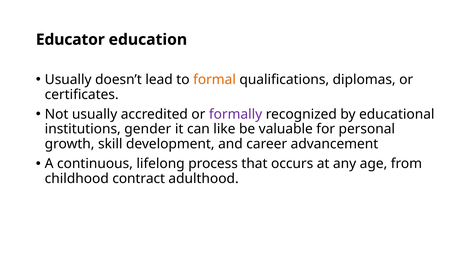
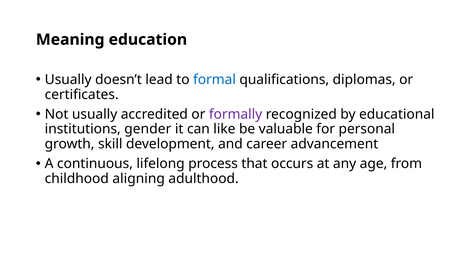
Educator: Educator -> Meaning
formal colour: orange -> blue
contract: contract -> aligning
